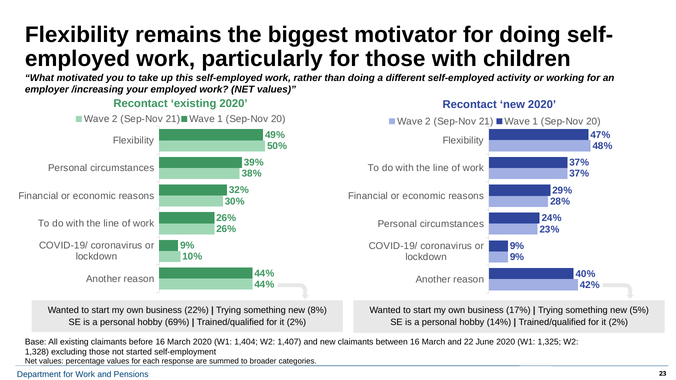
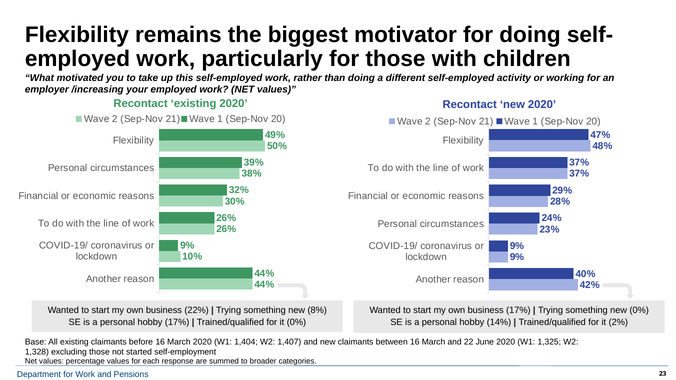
new 5%: 5% -> 0%
hobby 69%: 69% -> 17%
2% at (296, 322): 2% -> 0%
